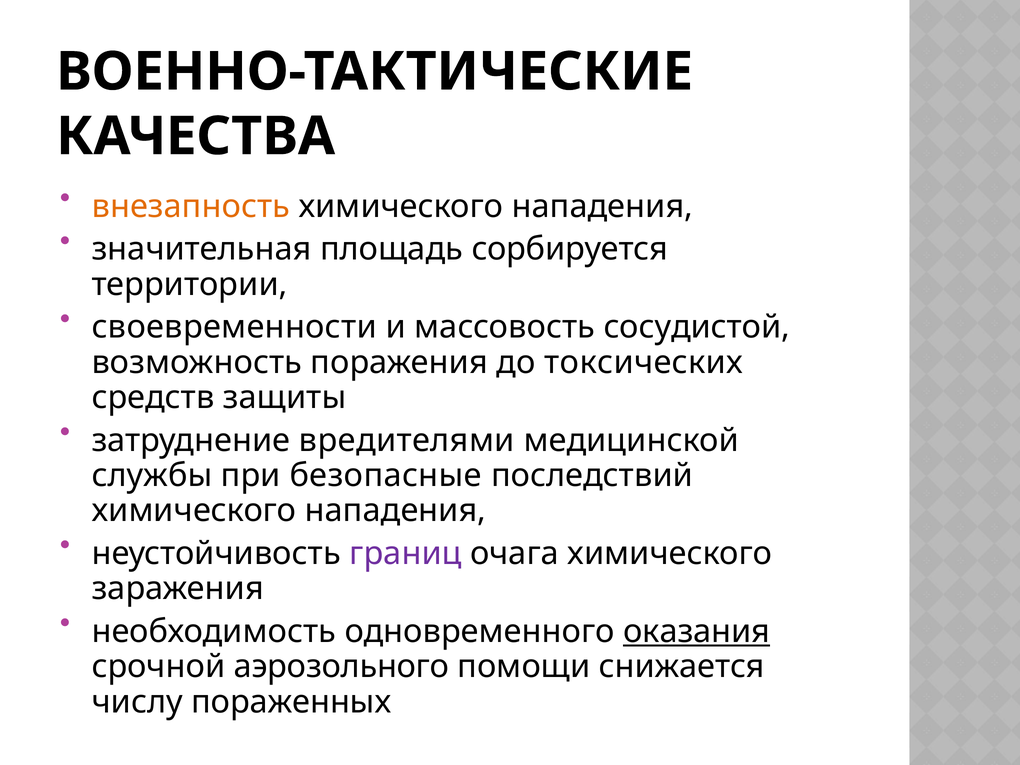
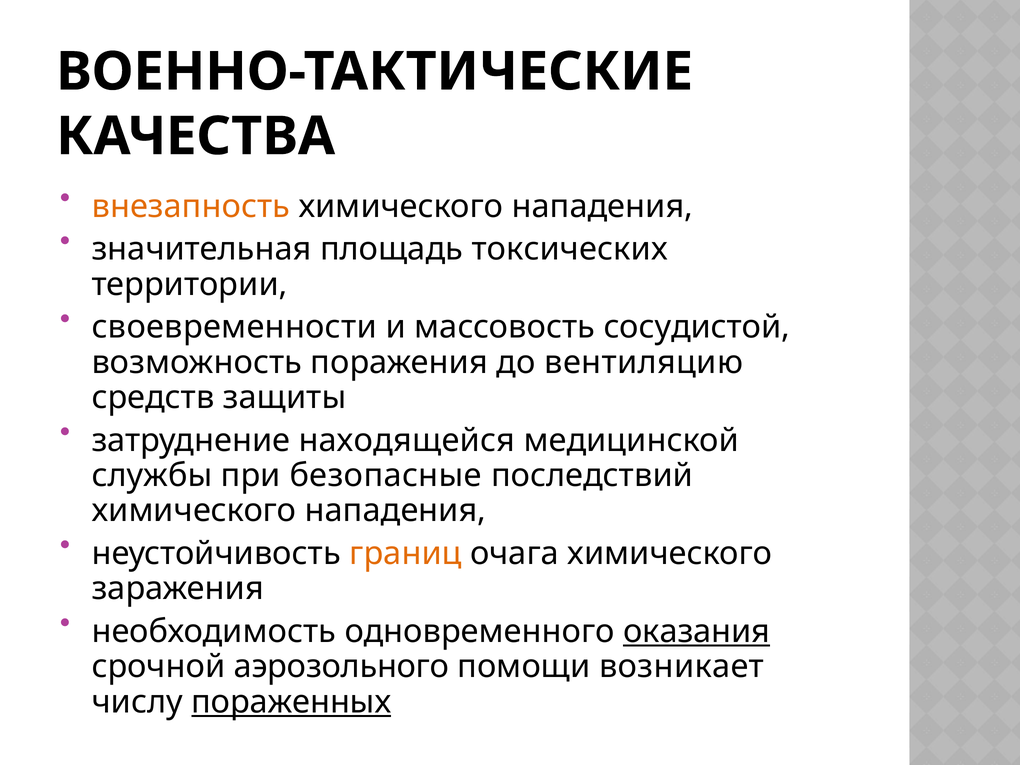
сорбируется: сорбируется -> токсических
токсических: токсических -> вентиляцию
вредителями: вредителями -> находящейся
границ colour: purple -> orange
снижается: снижается -> возникает
пораженных underline: none -> present
